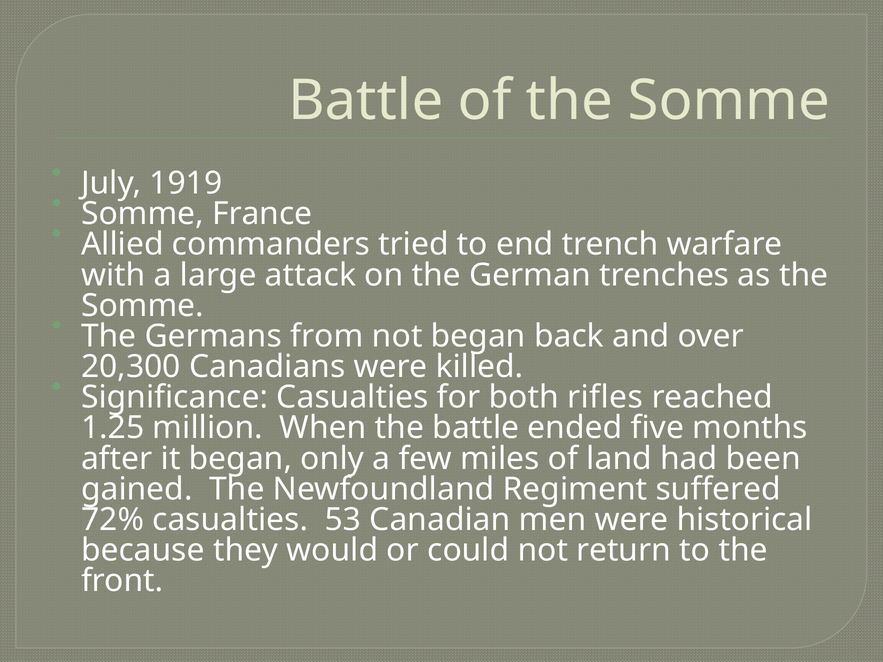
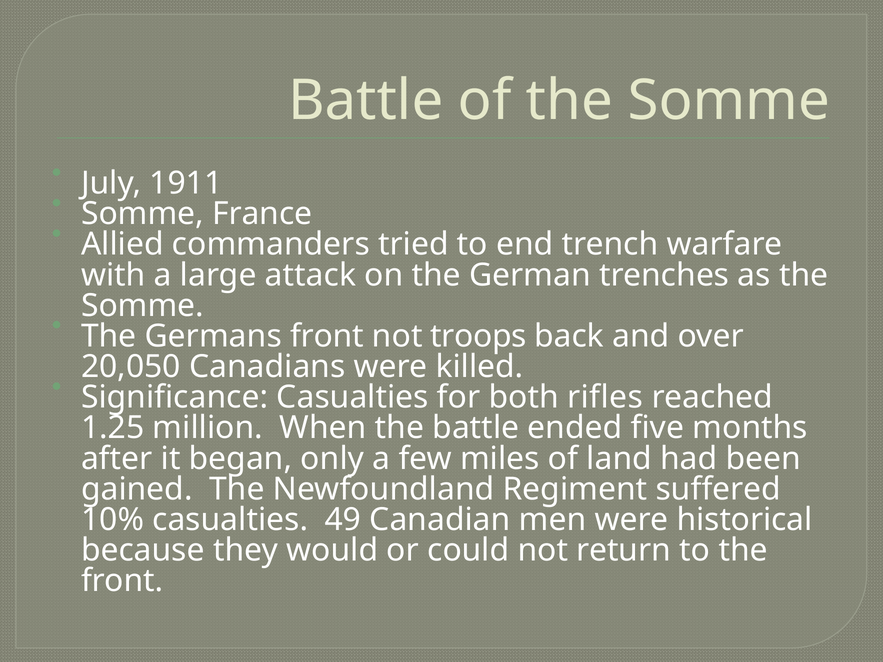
1919: 1919 -> 1911
Germans from: from -> front
not began: began -> troops
20,300: 20,300 -> 20,050
72%: 72% -> 10%
53: 53 -> 49
